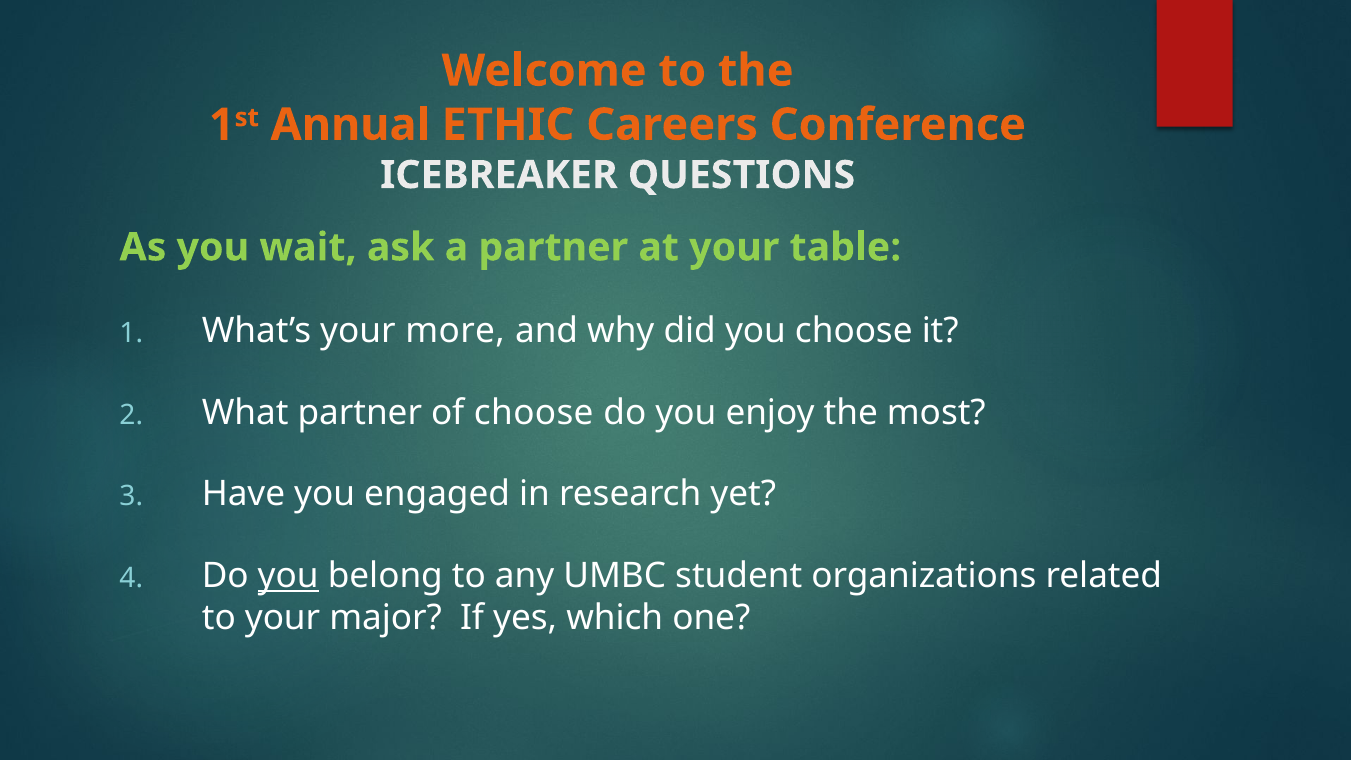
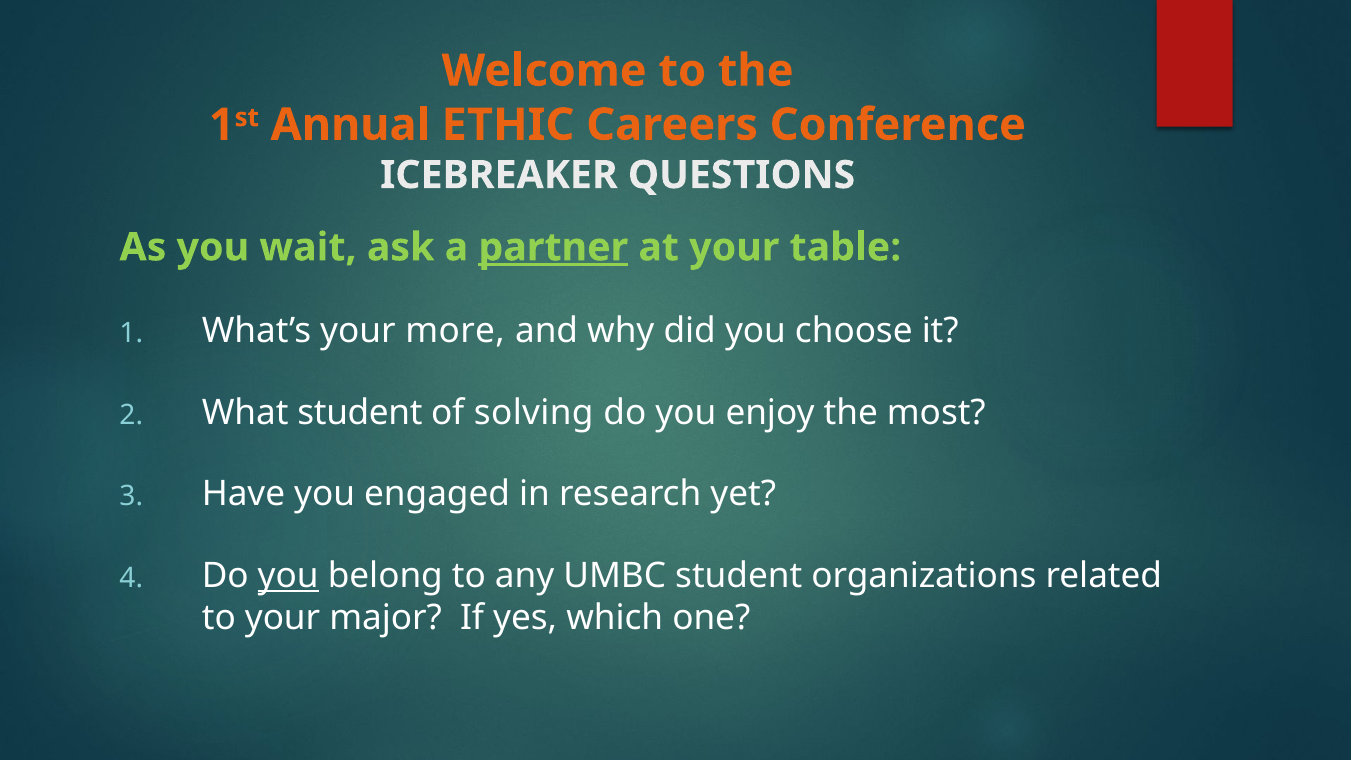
partner at (553, 247) underline: none -> present
What partner: partner -> student
of choose: choose -> solving
